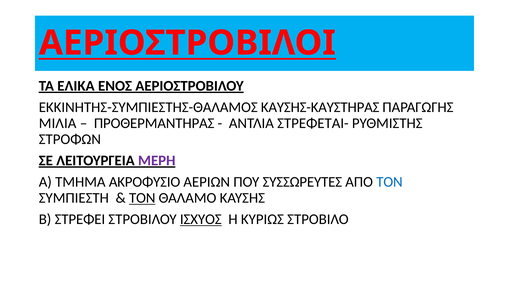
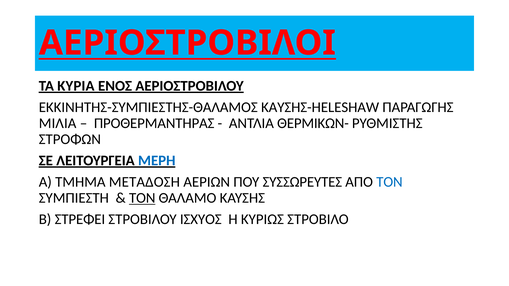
ΕΛΙΚΑ: ΕΛΙΚΑ -> ΚΥΡΙΑ
ΚΑΥΣΗΣ-ΚΑΥΣΤΗΡΑΣ: ΚΑΥΣΗΣ-ΚΑΥΣΤΗΡΑΣ -> ΚΑΥΣΗΣ-HELESHAW
ΣΤΡΕΦΕΤΑΙ-: ΣΤΡΕΦΕΤΑΙ- -> ΘΕΡΜΙΚΩΝ-
ΜΕΡΗ colour: purple -> blue
ΑΚΡΟΦΥΣΙΟ: ΑΚΡΟΦΥΣΙΟ -> ΜΕΤΑΔΟΣΗ
ΙΣΧΥΟΣ underline: present -> none
